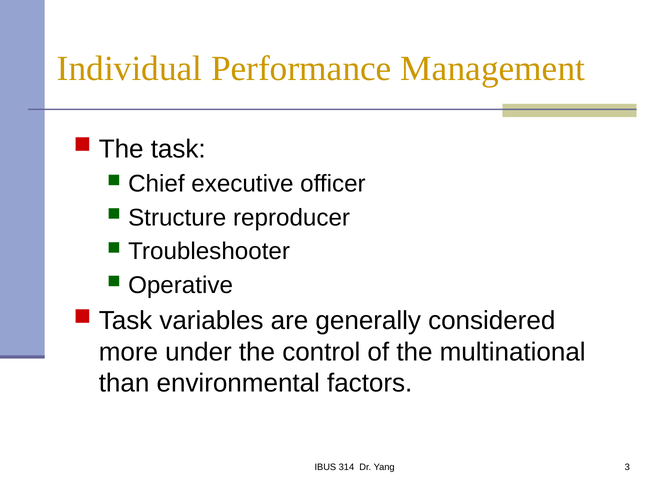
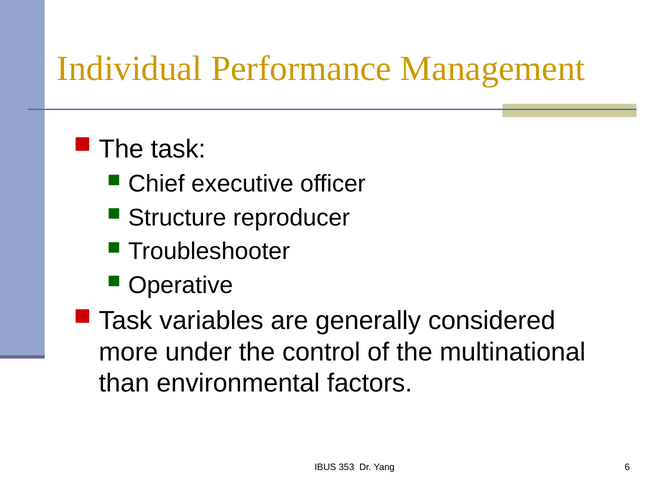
314: 314 -> 353
3: 3 -> 6
